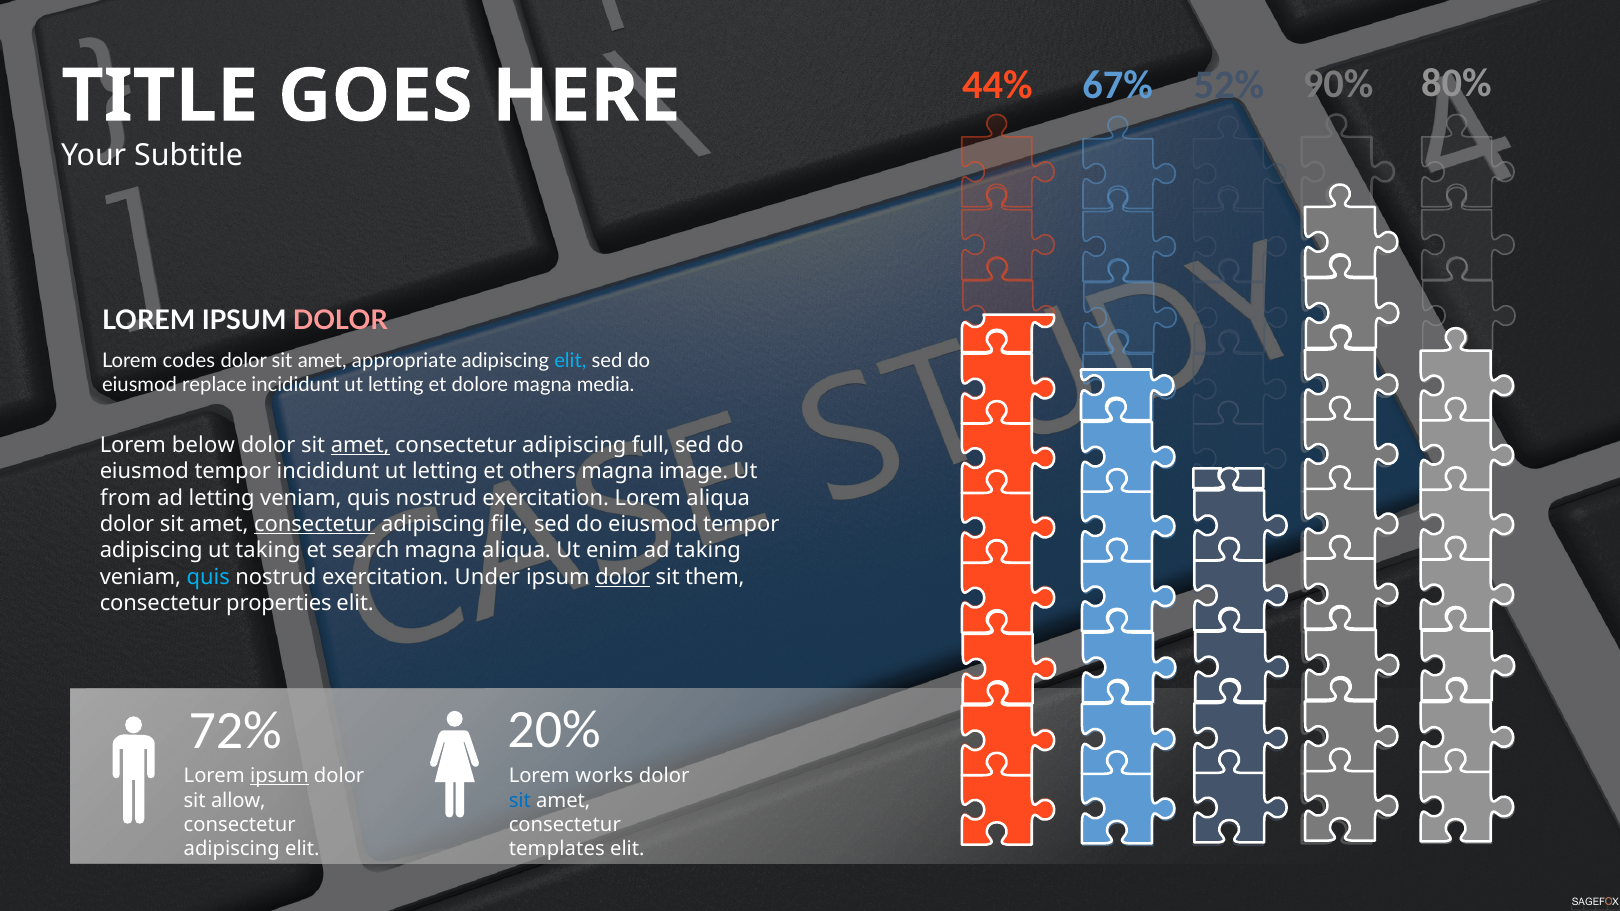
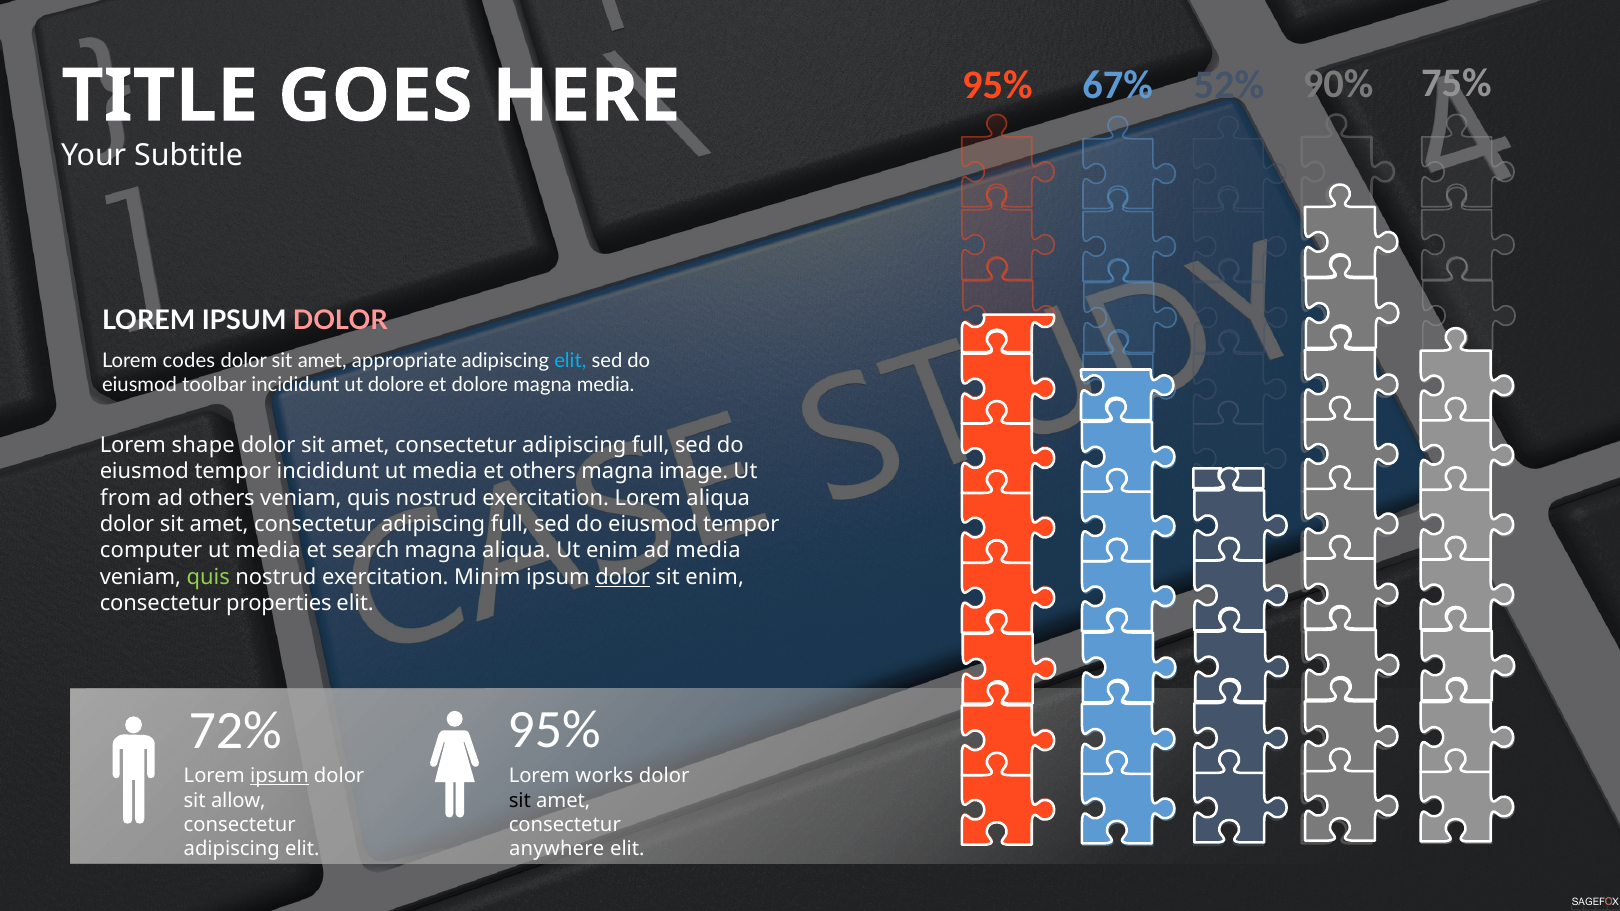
80%: 80% -> 75%
44% at (997, 85): 44% -> 95%
replace: replace -> toolbar
letting at (396, 385): letting -> dolore
below: below -> shape
amet at (360, 445) underline: present -> none
tempor incididunt ut letting: letting -> media
ad letting: letting -> others
consectetur at (315, 525) underline: present -> none
file at (510, 525): file -> full
adipiscing at (151, 551): adipiscing -> computer
taking at (268, 551): taking -> media
ad taking: taking -> media
quis at (208, 577) colour: light blue -> light green
Under: Under -> Minim
sit them: them -> enim
72% 20%: 20% -> 95%
sit at (520, 801) colour: blue -> black
templates: templates -> anywhere
